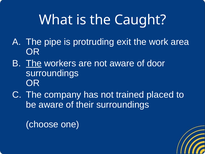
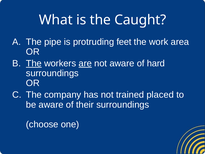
exit: exit -> feet
are underline: none -> present
door: door -> hard
